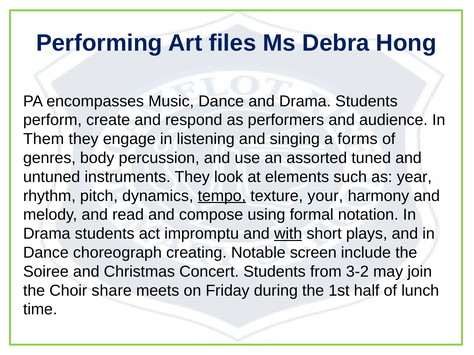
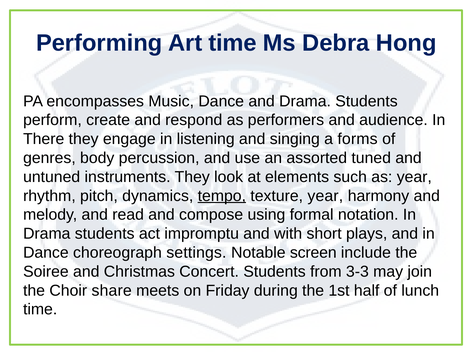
Art files: files -> time
Them: Them -> There
texture your: your -> year
with underline: present -> none
creating: creating -> settings
3-2: 3-2 -> 3-3
